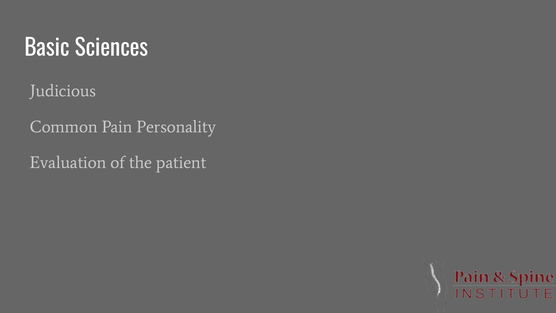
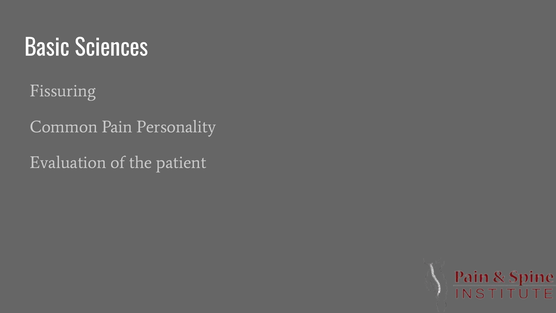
Judicious: Judicious -> Fissuring
